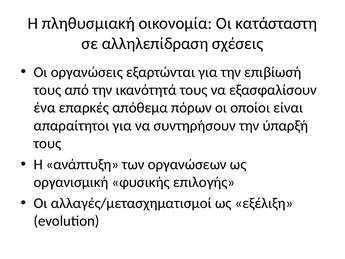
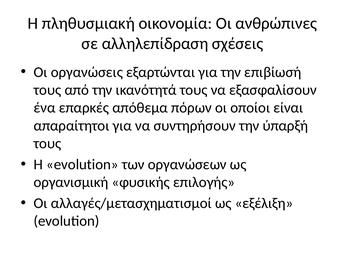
κατάσταστη: κατάσταστη -> ανθρώπινες
Η ανάπτυξη: ανάπτυξη -> evolution
